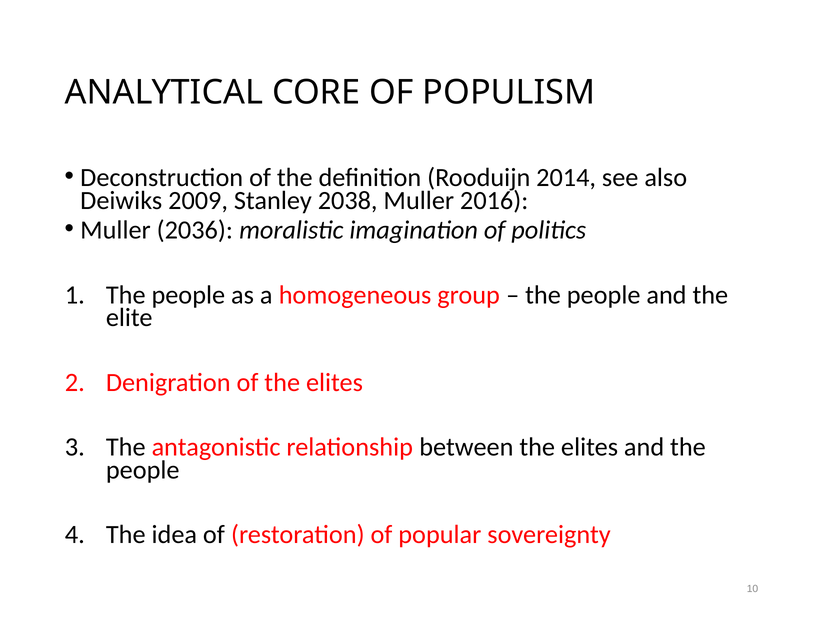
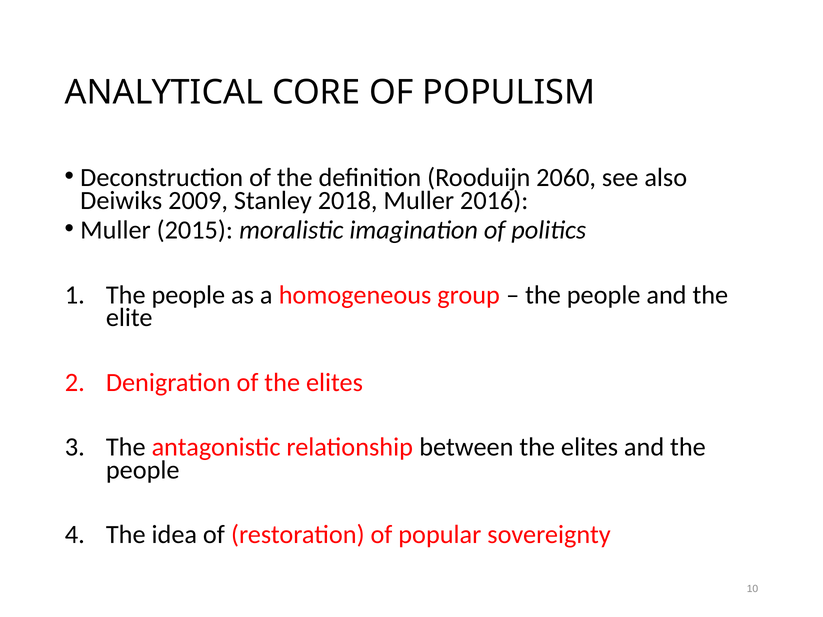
2014: 2014 -> 2060
2038: 2038 -> 2018
2036: 2036 -> 2015
